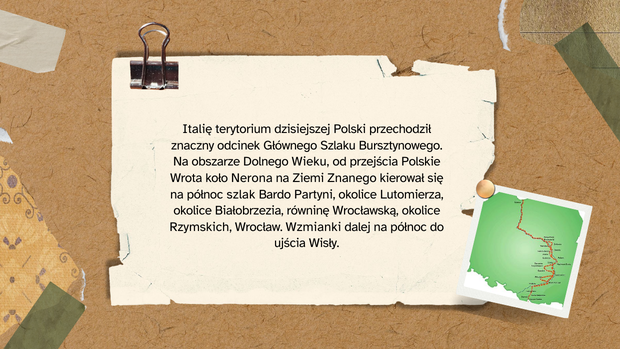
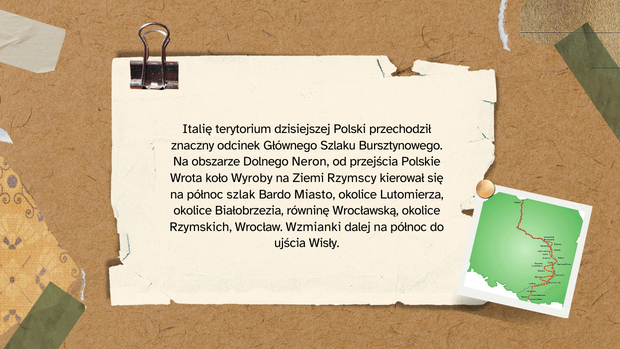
Wieku: Wieku -> Neron
Nerona: Nerona -> Wyroby
Znanego: Znanego -> Rzymscy
Partyni: Partyni -> Miasto
